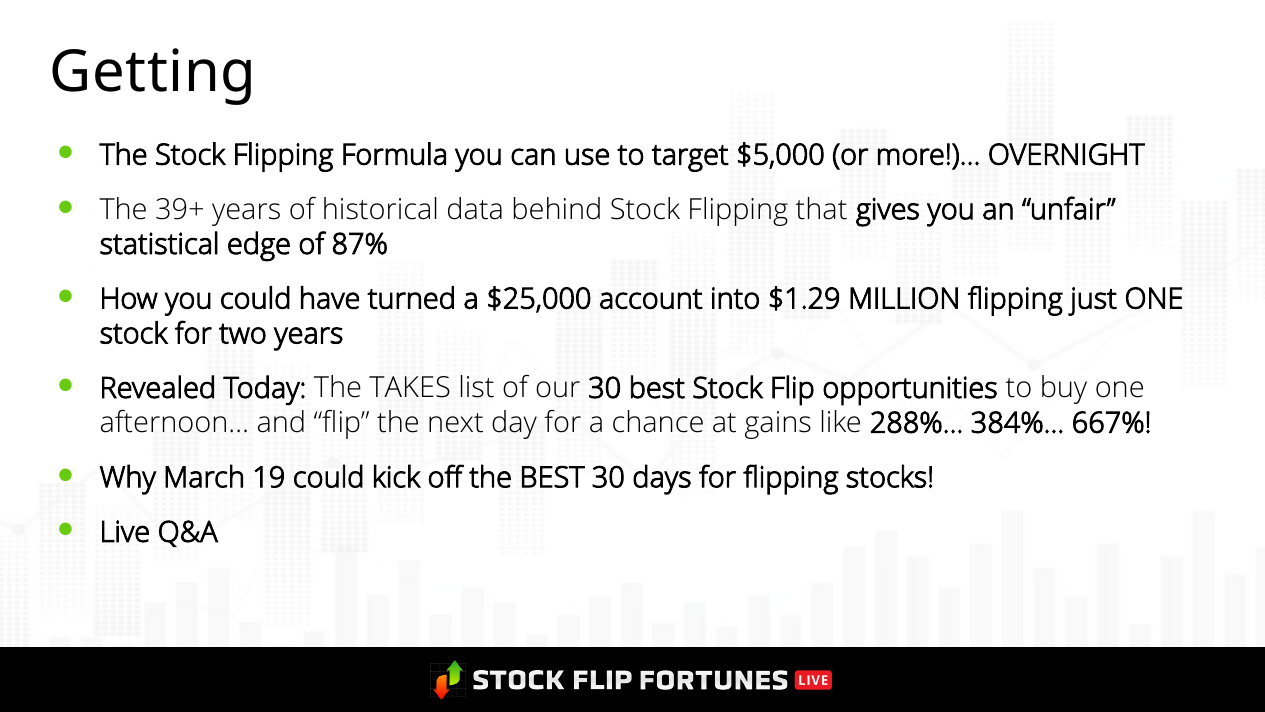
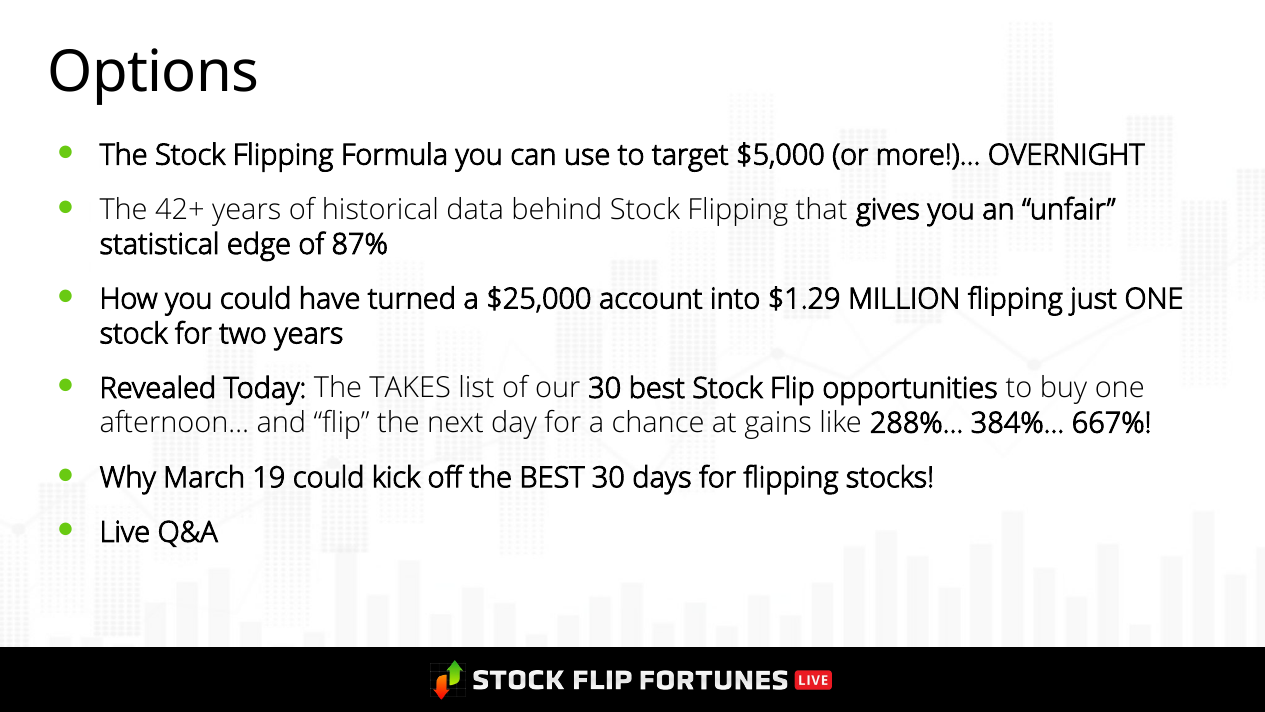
Getting: Getting -> Options
39+: 39+ -> 42+
